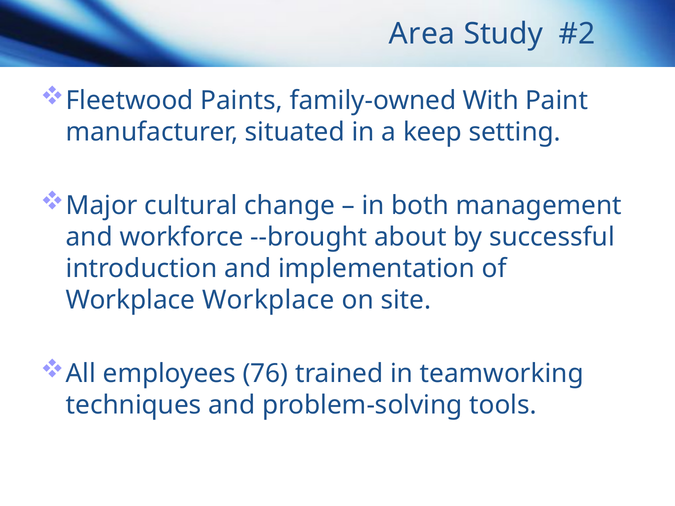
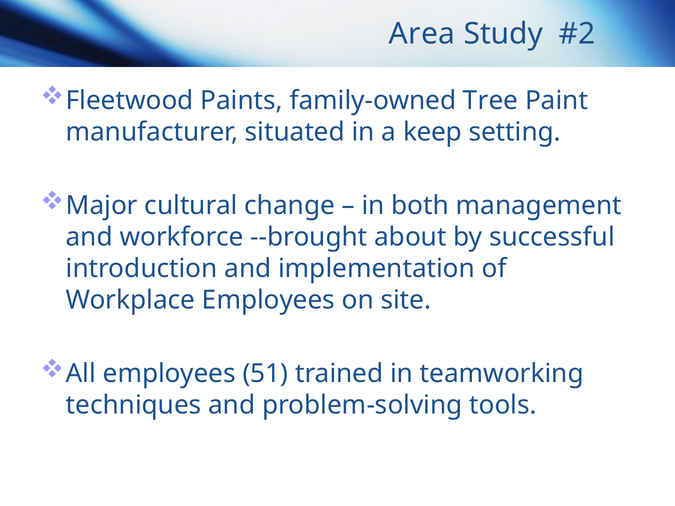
With: With -> Tree
Workplace Workplace: Workplace -> Employees
76: 76 -> 51
